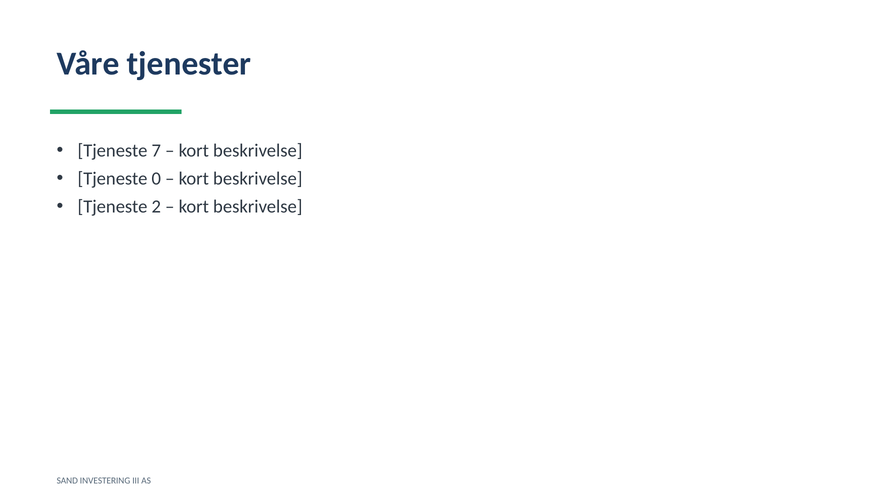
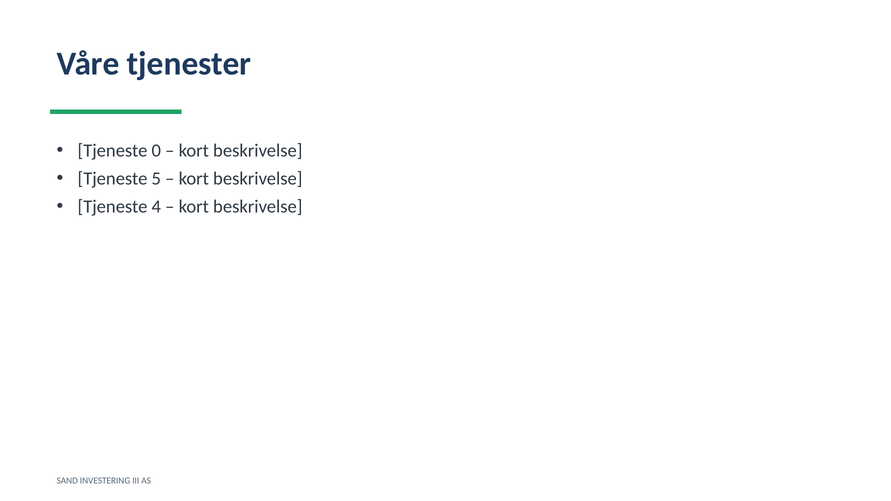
7: 7 -> 0
0: 0 -> 5
2: 2 -> 4
